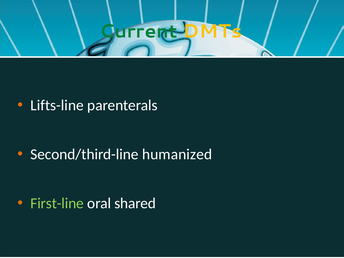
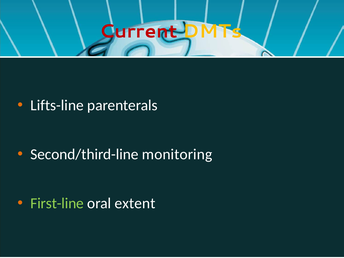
Current colour: green -> red
humanized: humanized -> monitoring
shared: shared -> extent
